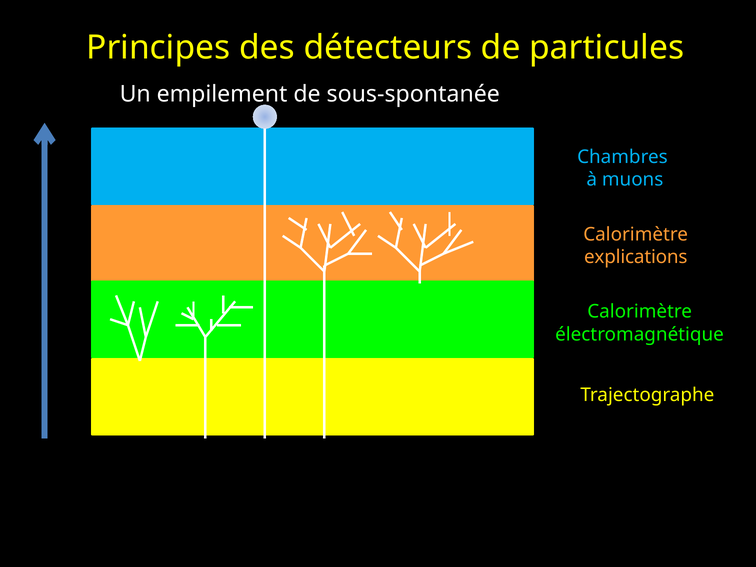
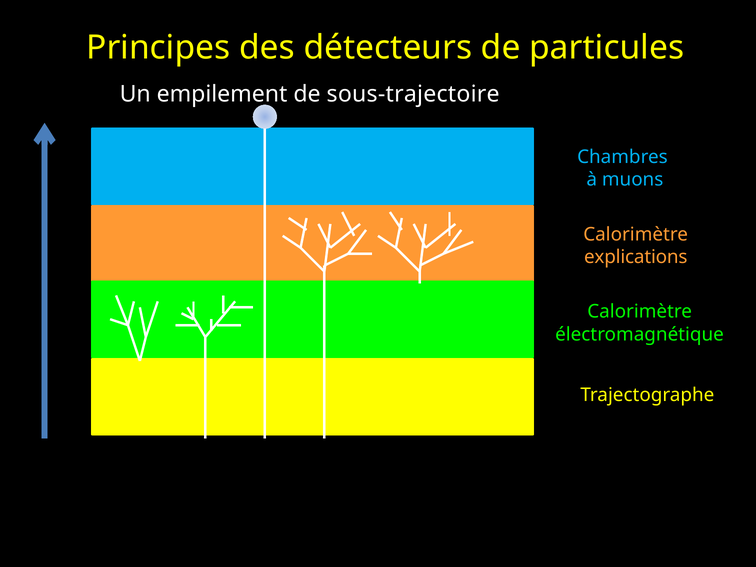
sous-spontanée: sous-spontanée -> sous-trajectoire
